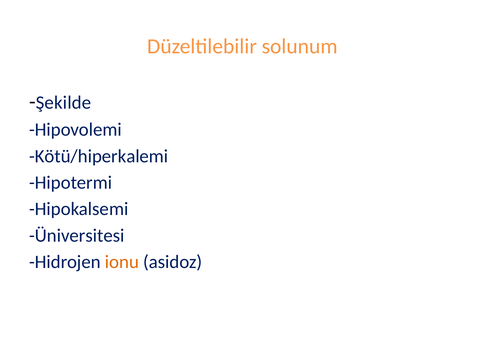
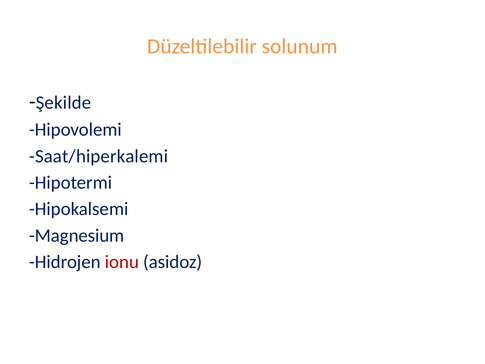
Kötü/hiperkalemi: Kötü/hiperkalemi -> Saat/hiperkalemi
Üniversitesi: Üniversitesi -> Magnesium
ionu colour: orange -> red
